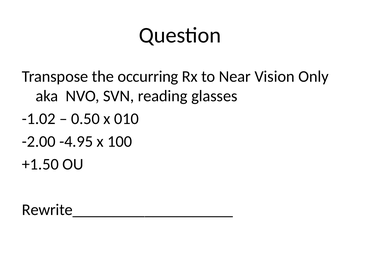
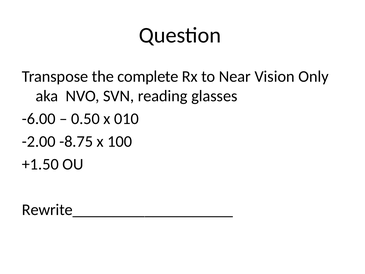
occurring: occurring -> complete
-1.02: -1.02 -> -6.00
-4.95: -4.95 -> -8.75
